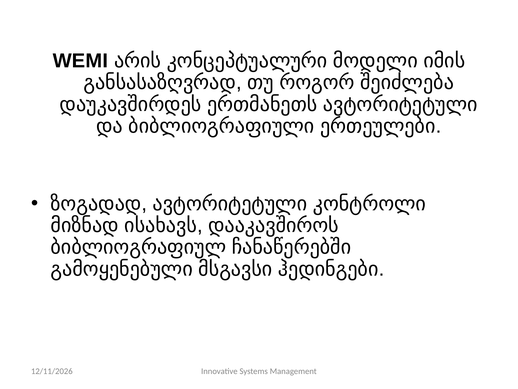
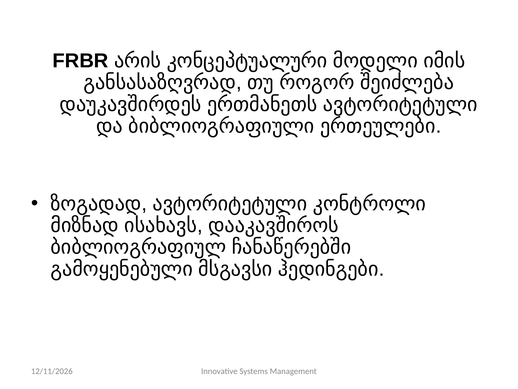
WEMI: WEMI -> FRBR
